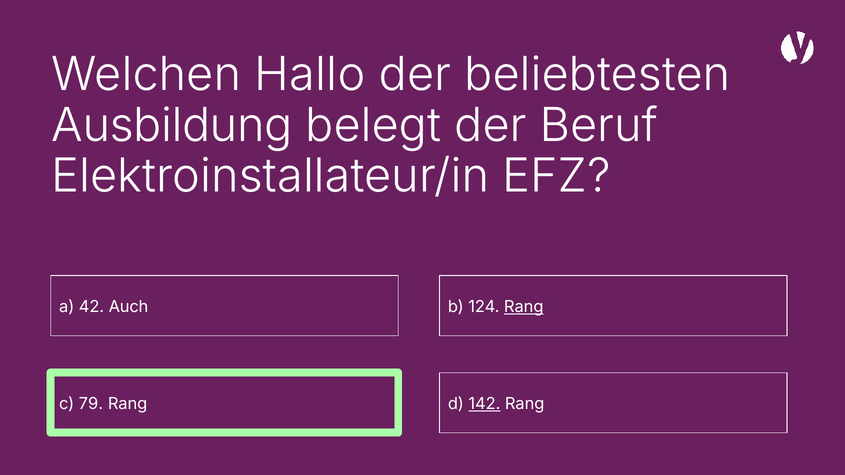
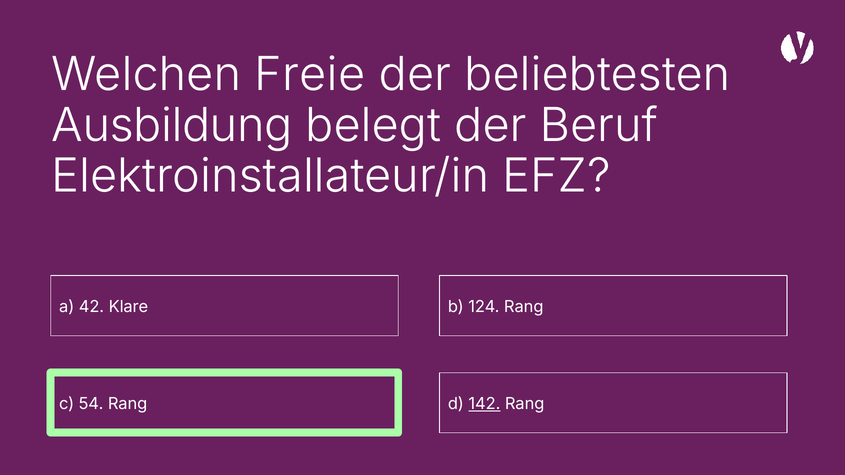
Hallo: Hallo -> Freie
Auch: Auch -> Klare
Rang at (524, 307) underline: present -> none
79: 79 -> 54
